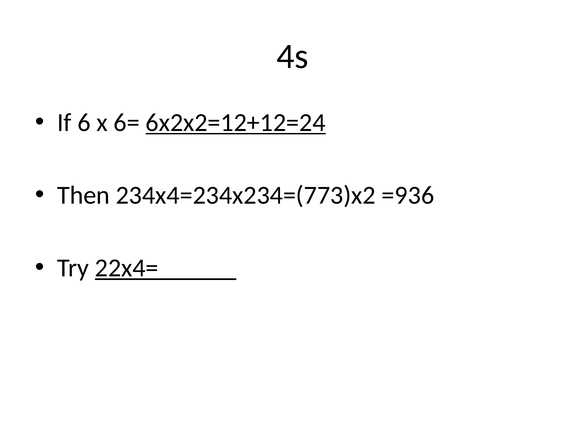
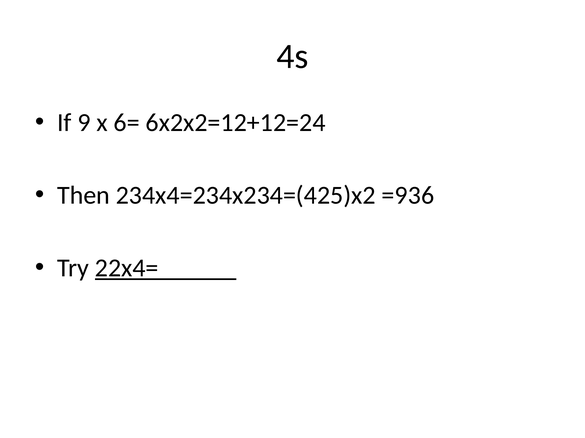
6: 6 -> 9
6x2x2=12+12=24 underline: present -> none
234x4=234x234=(773)x2: 234x4=234x234=(773)x2 -> 234x4=234x234=(425)x2
